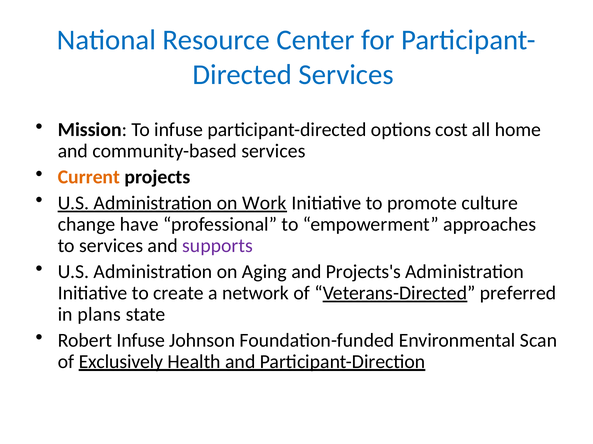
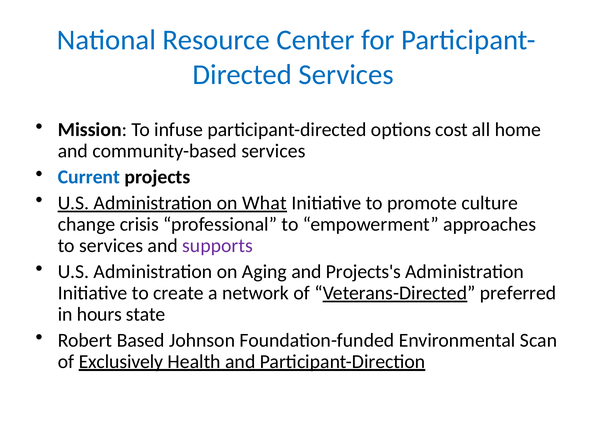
Current colour: orange -> blue
Work: Work -> What
have: have -> crisis
plans: plans -> hours
Robert Infuse: Infuse -> Based
